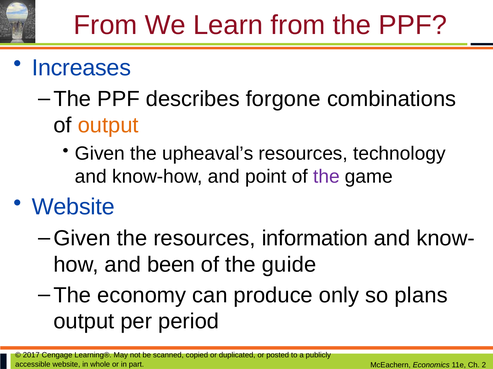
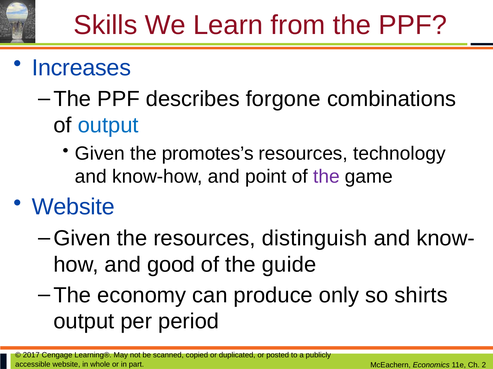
From at (105, 25): From -> Skills
output at (108, 126) colour: orange -> blue
upheaval’s: upheaval’s -> promotes’s
information: information -> distinguish
been: been -> good
plans: plans -> shirts
